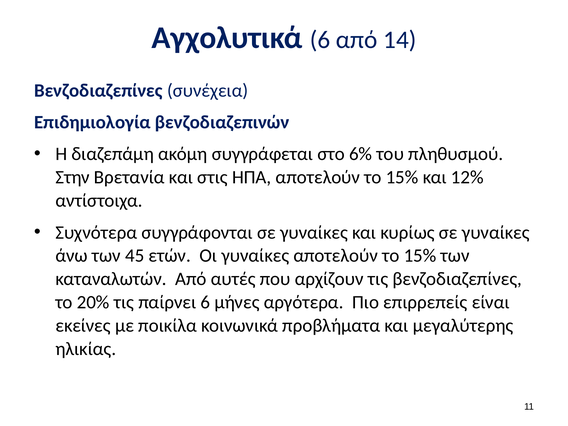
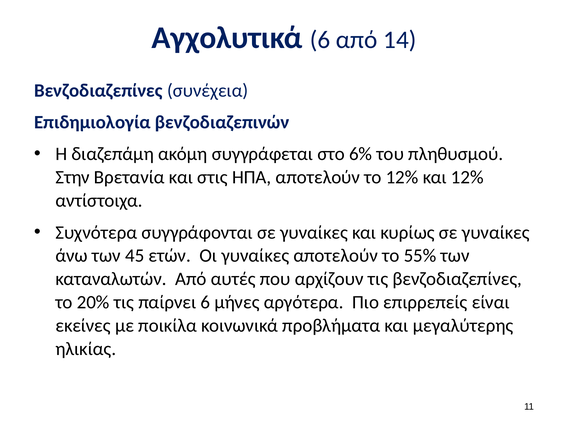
ΗΠΑ αποτελούν το 15%: 15% -> 12%
γυναίκες αποτελούν το 15%: 15% -> 55%
